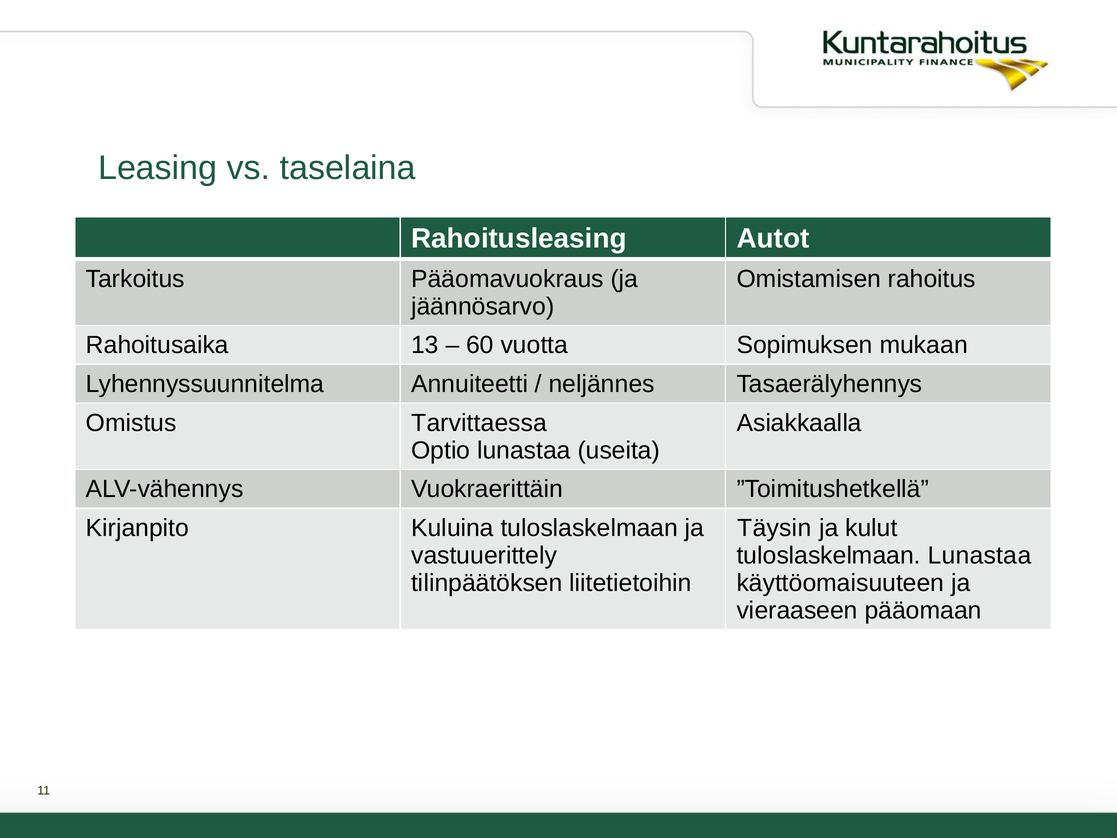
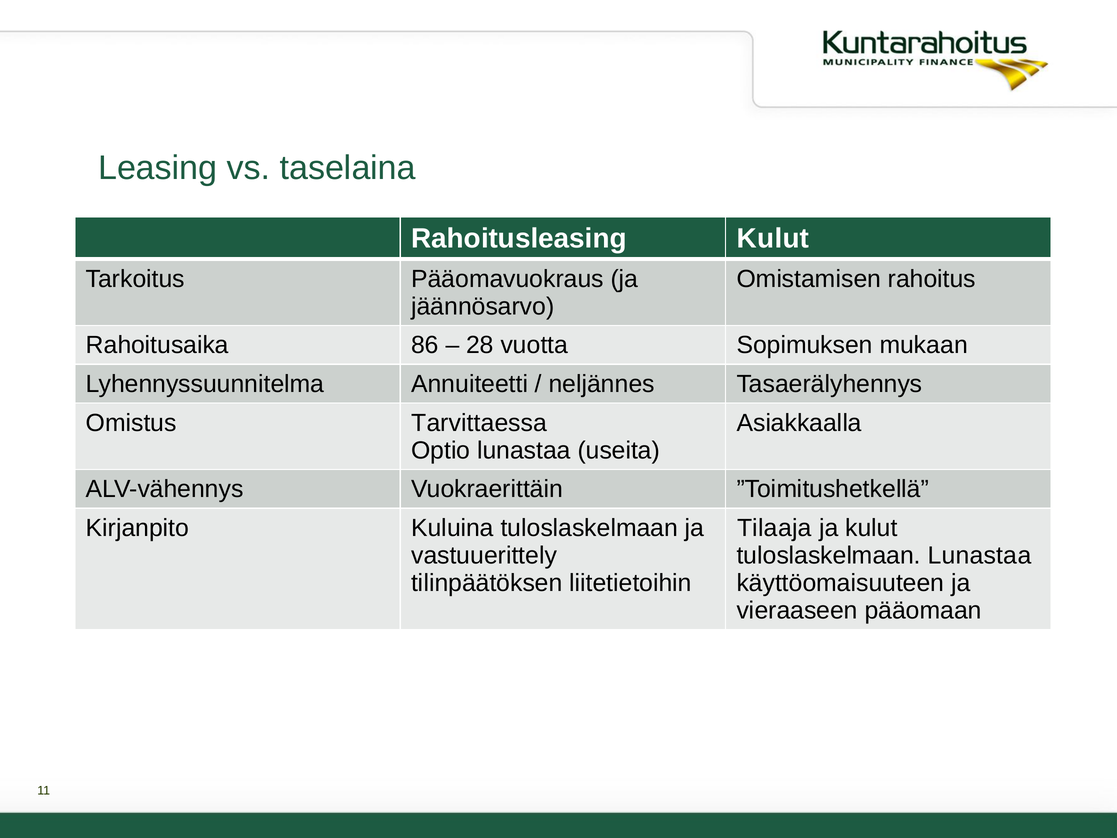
Rahoitusleasing Autot: Autot -> Kulut
13: 13 -> 86
60: 60 -> 28
Täysin: Täysin -> Tilaaja
